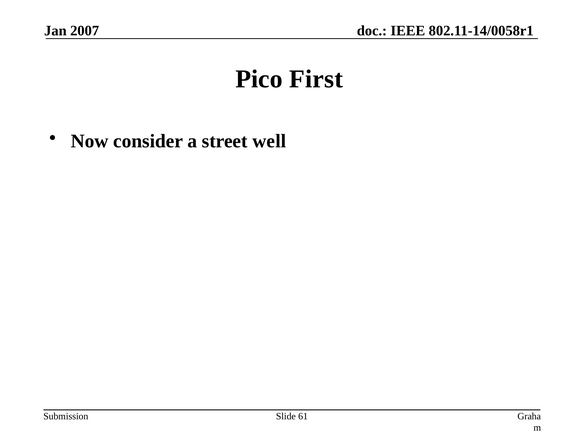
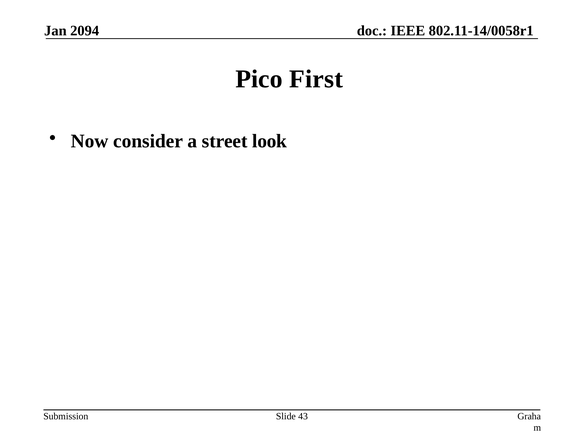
2007: 2007 -> 2094
well: well -> look
61: 61 -> 43
